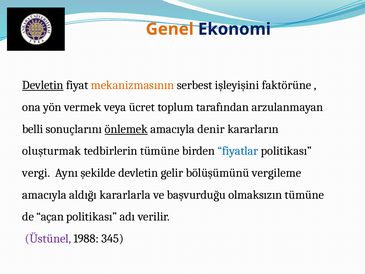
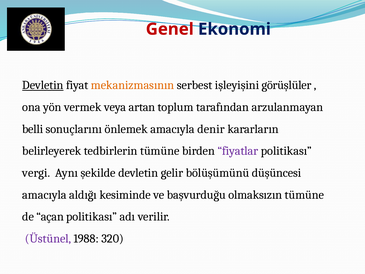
Genel colour: orange -> red
faktörüne: faktörüne -> görüşlüler
ücret: ücret -> artan
önlemek underline: present -> none
oluşturmak: oluşturmak -> belirleyerek
fiyatlar colour: blue -> purple
vergileme: vergileme -> düşüncesi
kararlarla: kararlarla -> kesiminde
345: 345 -> 320
